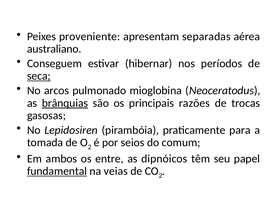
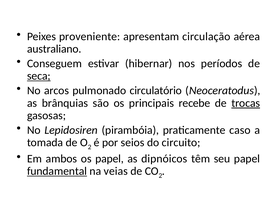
separadas: separadas -> circulação
mioglobina: mioglobina -> circulatório
brânquias underline: present -> none
razões: razões -> recebe
trocas underline: none -> present
para: para -> caso
comum: comum -> circuito
os entre: entre -> papel
